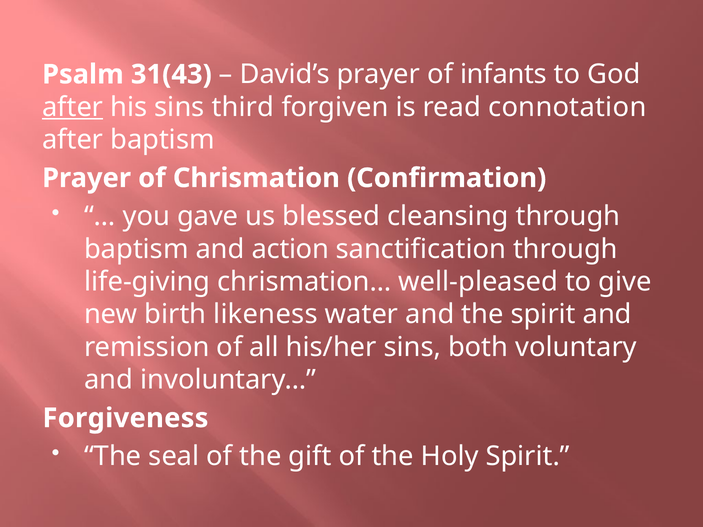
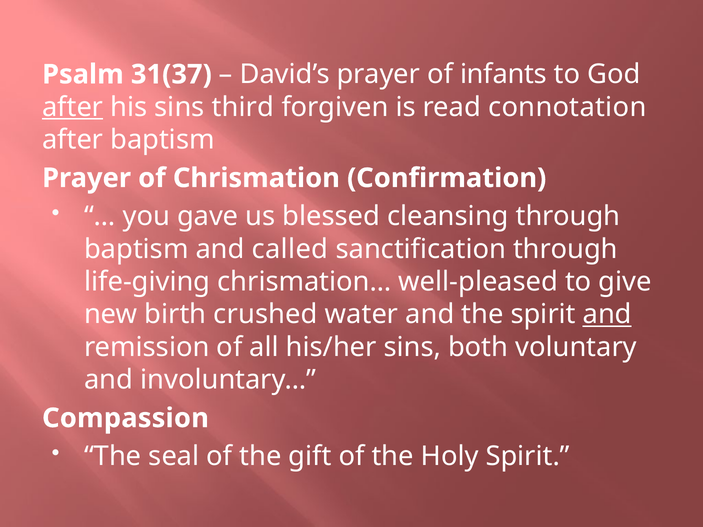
31(43: 31(43 -> 31(37
action: action -> called
likeness: likeness -> crushed
and at (607, 315) underline: none -> present
Forgiveness: Forgiveness -> Compassion
